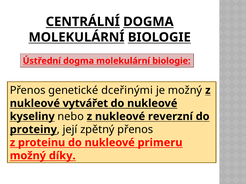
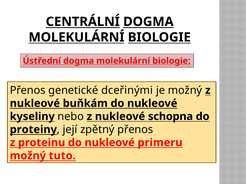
vytvářet: vytvářet -> buňkám
reverzní: reverzní -> schopna
díky: díky -> tuto
